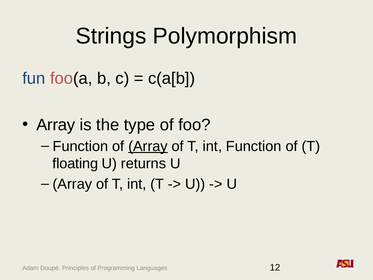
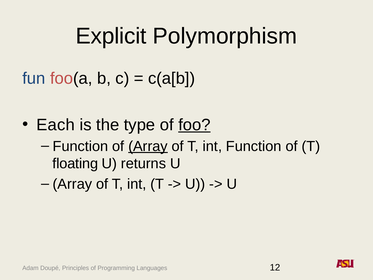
Strings: Strings -> Explicit
Array at (56, 125): Array -> Each
foo underline: none -> present
